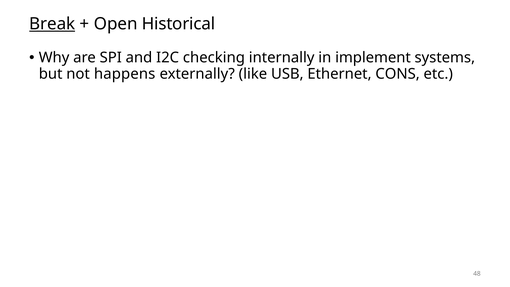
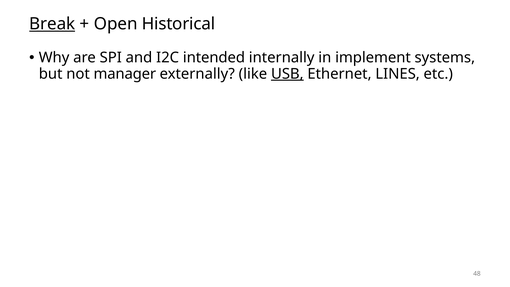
checking: checking -> intended
happens: happens -> manager
USB underline: none -> present
CONS: CONS -> LINES
